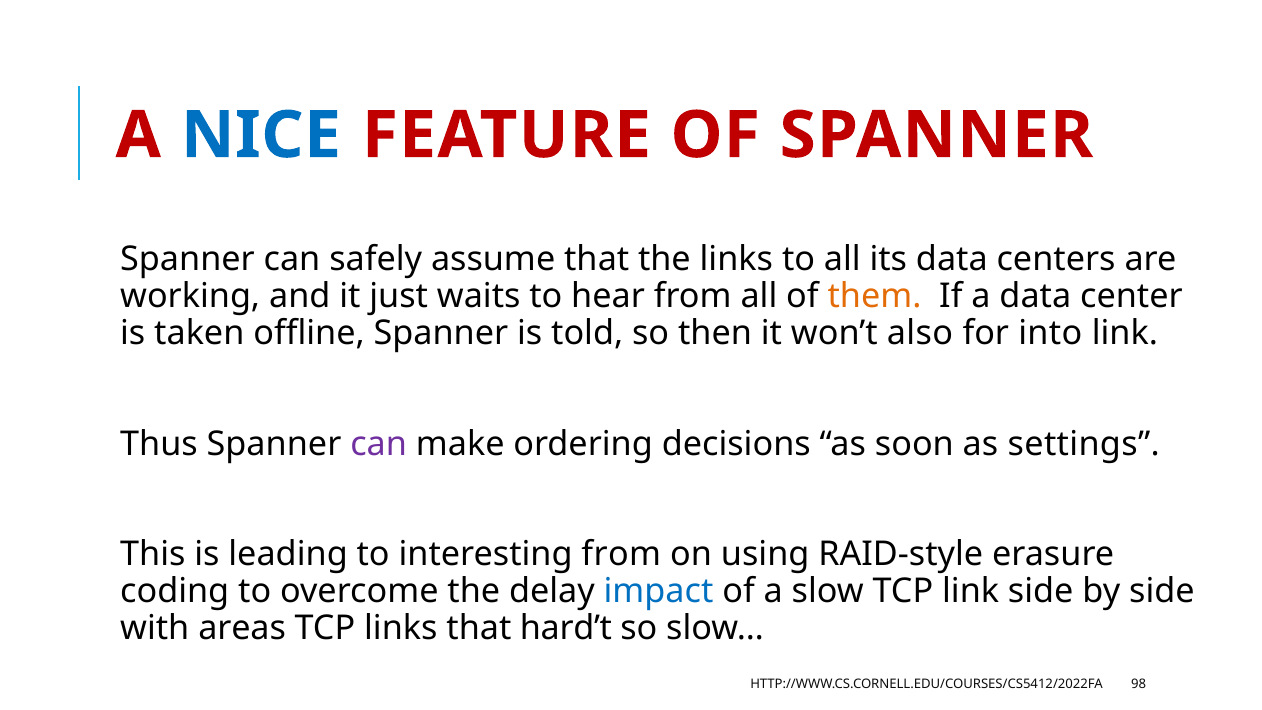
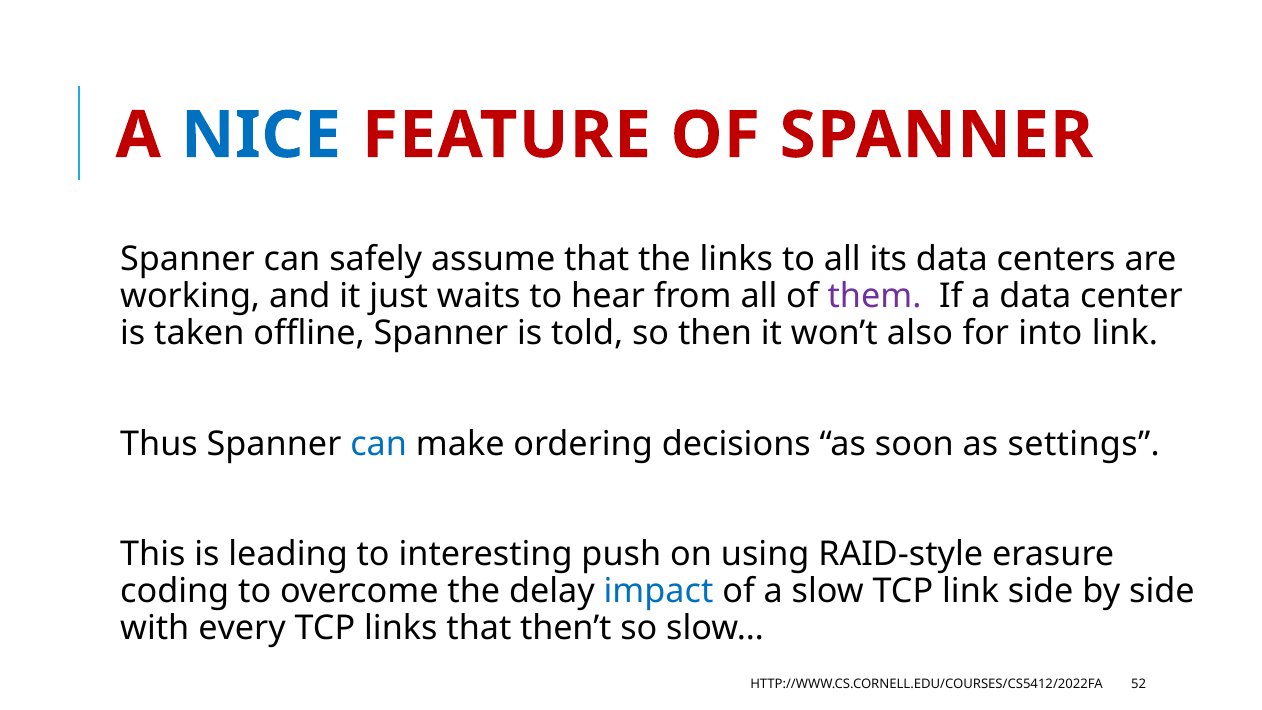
them colour: orange -> purple
can at (379, 444) colour: purple -> blue
interesting from: from -> push
areas: areas -> every
hard’t: hard’t -> then’t
98: 98 -> 52
